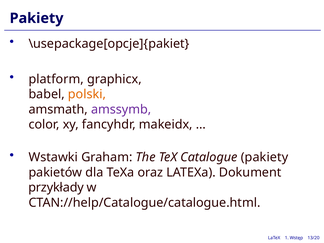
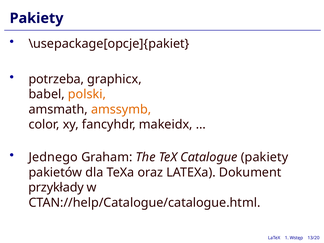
platform: platform -> potrzeba
amssymb colour: purple -> orange
Wstawki: Wstawki -> Jednego
